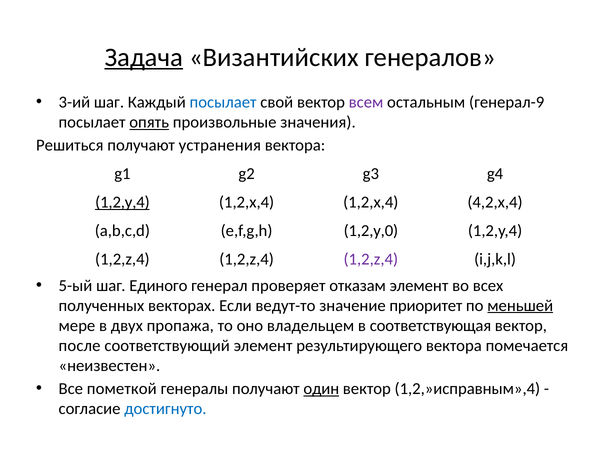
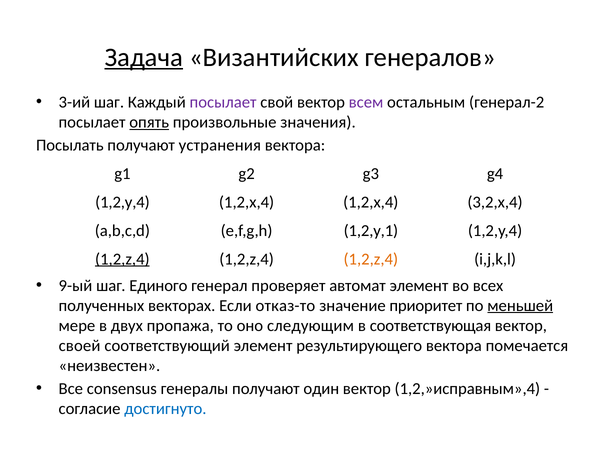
посылает at (223, 102) colour: blue -> purple
генерал-9: генерал-9 -> генерал-2
Решиться: Решиться -> Посылать
1,2,y,4 at (122, 203) underline: present -> none
4,2,x,4: 4,2,x,4 -> 3,2,x,4
1,2,y,0: 1,2,y,0 -> 1,2,y,1
1,2,z,4 at (122, 259) underline: none -> present
1,2,z,4 at (371, 259) colour: purple -> orange
5-ый: 5-ый -> 9-ый
отказам: отказам -> автомат
ведут-то: ведут-то -> отказ-то
владельцем: владельцем -> следующим
после: после -> своей
пометкой: пометкой -> consensus
один underline: present -> none
